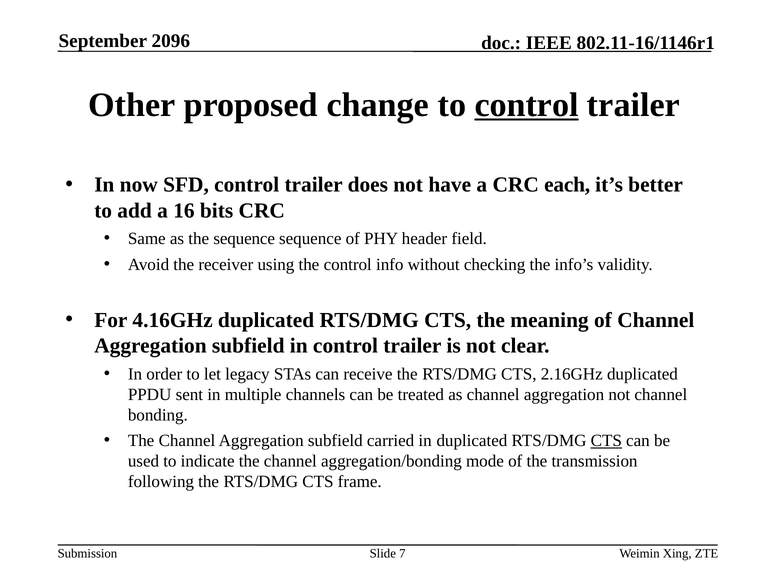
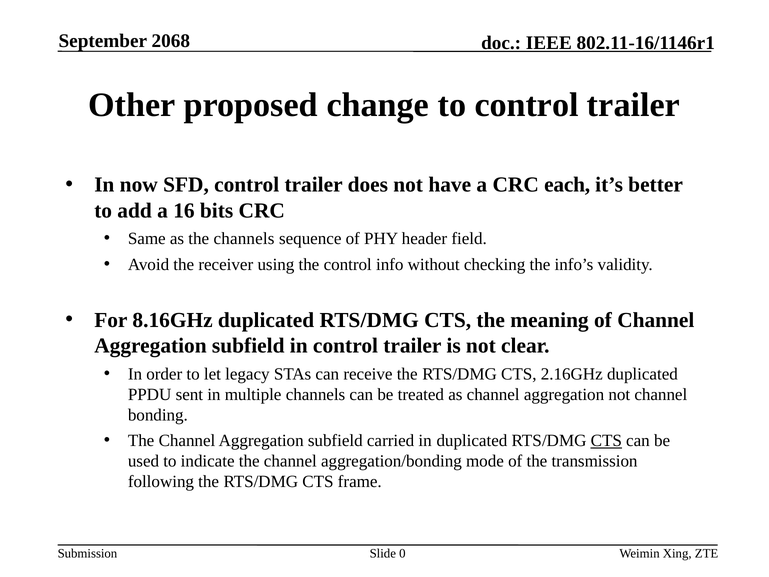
2096: 2096 -> 2068
control at (527, 105) underline: present -> none
the sequence: sequence -> channels
4.16GHz: 4.16GHz -> 8.16GHz
7: 7 -> 0
